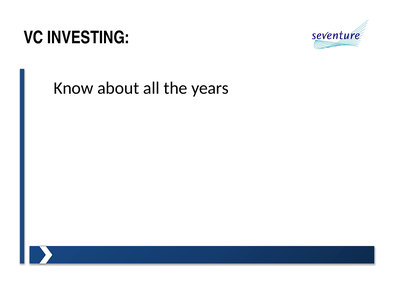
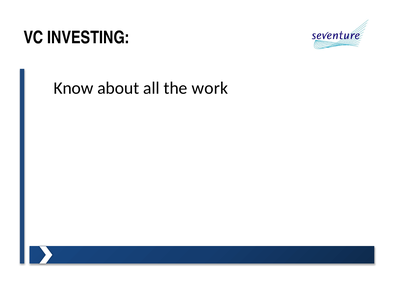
years: years -> work
